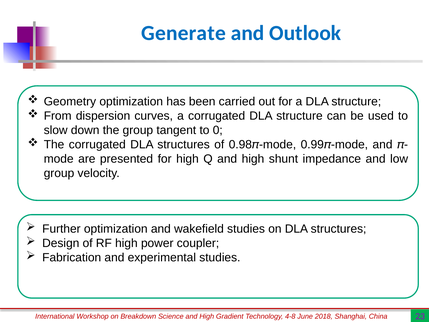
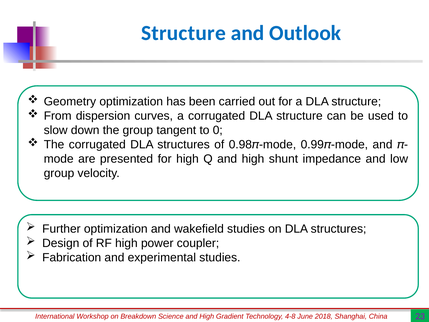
Generate at (183, 33): Generate -> Structure
